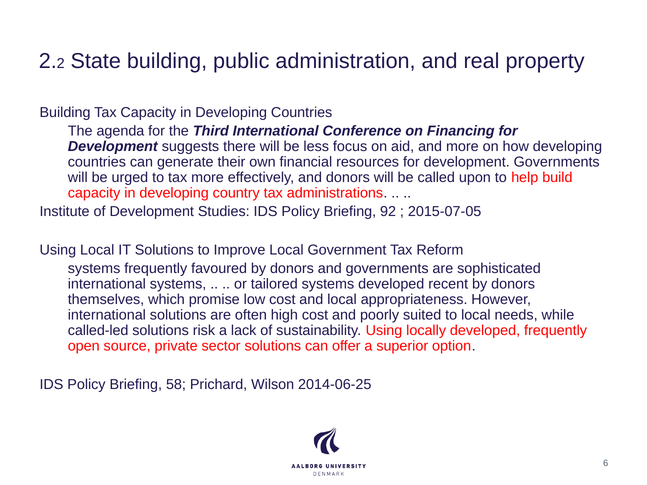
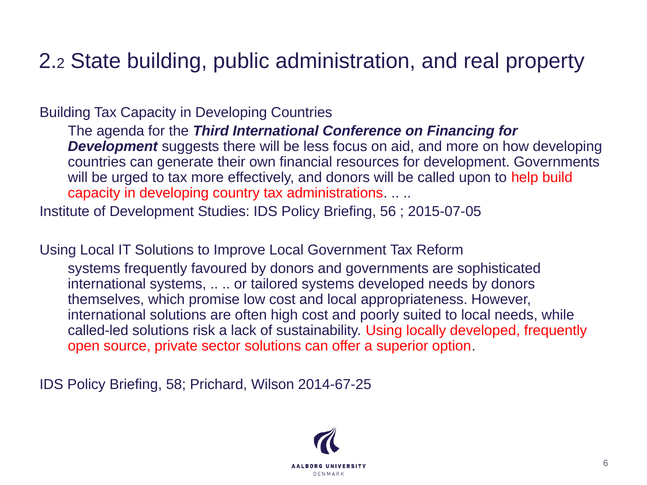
92: 92 -> 56
developed recent: recent -> needs
2014-06-25: 2014-06-25 -> 2014-67-25
